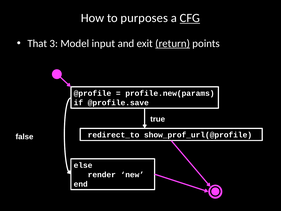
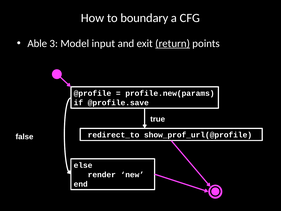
purposes: purposes -> boundary
CFG underline: present -> none
That: That -> Able
